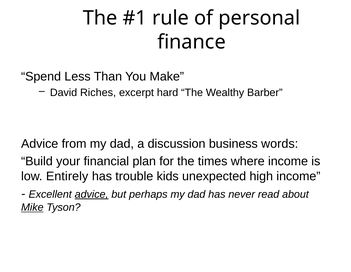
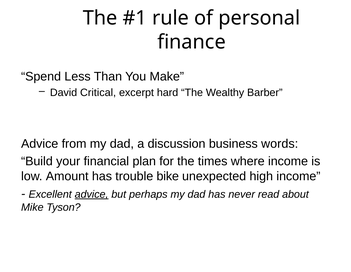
Riches: Riches -> Critical
Entirely: Entirely -> Amount
kids: kids -> bike
Mike underline: present -> none
